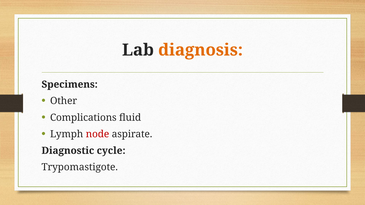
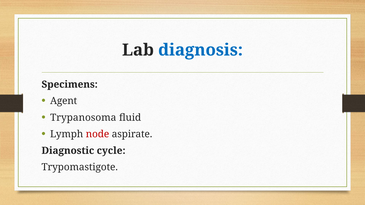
diagnosis colour: orange -> blue
Other: Other -> Agent
Complications: Complications -> Trypanosoma
